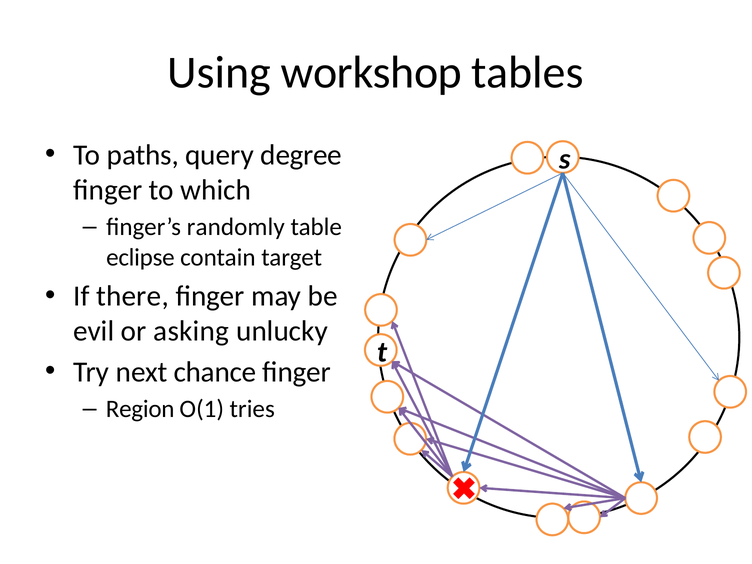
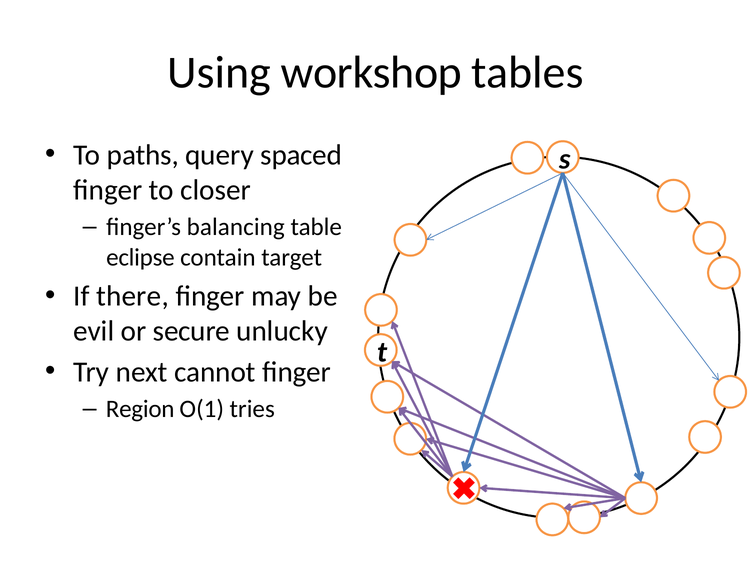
degree: degree -> spaced
which: which -> closer
randomly: randomly -> balancing
asking: asking -> secure
chance: chance -> cannot
